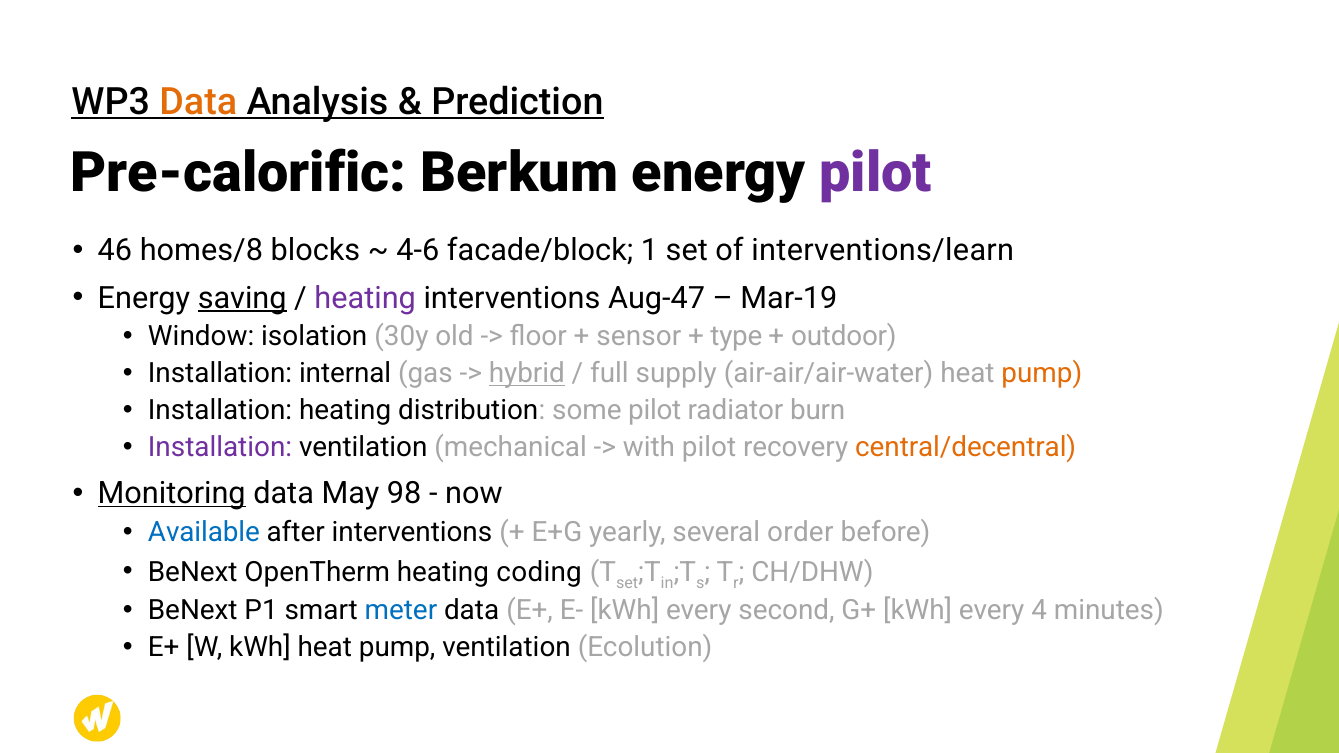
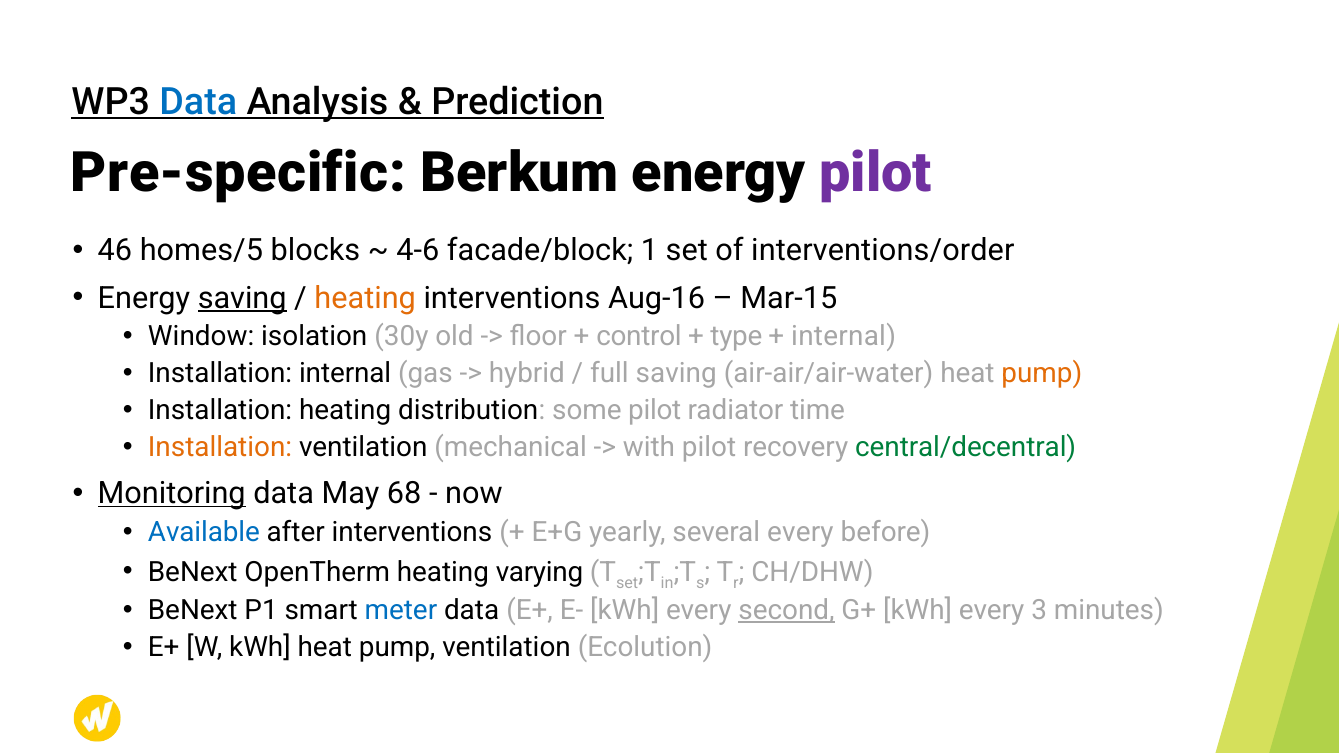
Data at (198, 102) colour: orange -> blue
Pre-calorific: Pre-calorific -> Pre-specific
homes/8: homes/8 -> homes/5
interventions/learn: interventions/learn -> interventions/order
heating at (365, 298) colour: purple -> orange
Aug-47: Aug-47 -> Aug-16
Mar-19: Mar-19 -> Mar-15
sensor: sensor -> control
outdoor at (844, 337): outdoor -> internal
hybrid underline: present -> none
full supply: supply -> saving
burn: burn -> time
Installation at (220, 448) colour: purple -> orange
central/decentral colour: orange -> green
98: 98 -> 68
several order: order -> every
coding: coding -> varying
second underline: none -> present
4: 4 -> 3
